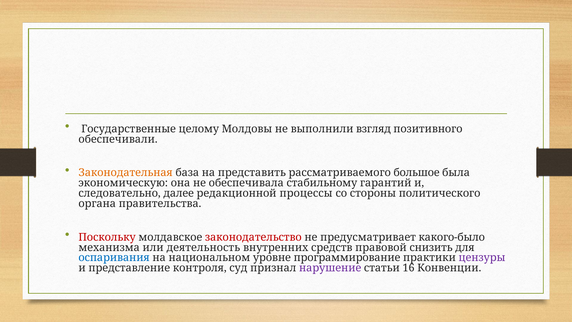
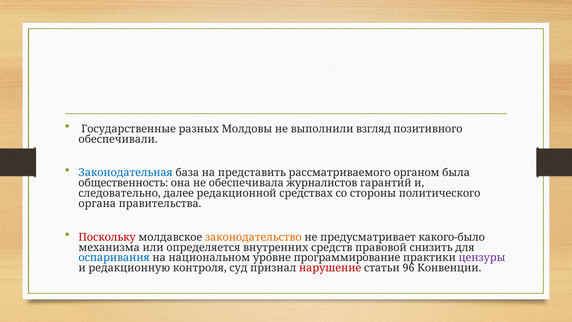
целому: целому -> разных
Законодательная colour: orange -> blue
большое: большое -> органом
экономическую: экономическую -> общественность
стабильному: стабильному -> журналистов
процессы: процессы -> средствах
законодательство colour: red -> orange
деятельность: деятельность -> определяется
представление: представление -> редакционную
нарушение colour: purple -> red
16: 16 -> 96
